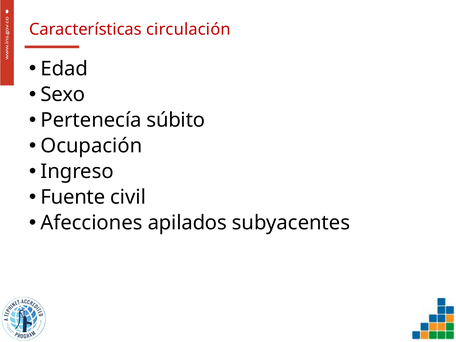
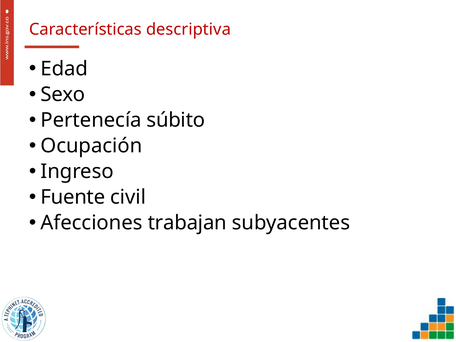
circulación: circulación -> descriptiva
apilados: apilados -> trabajan
